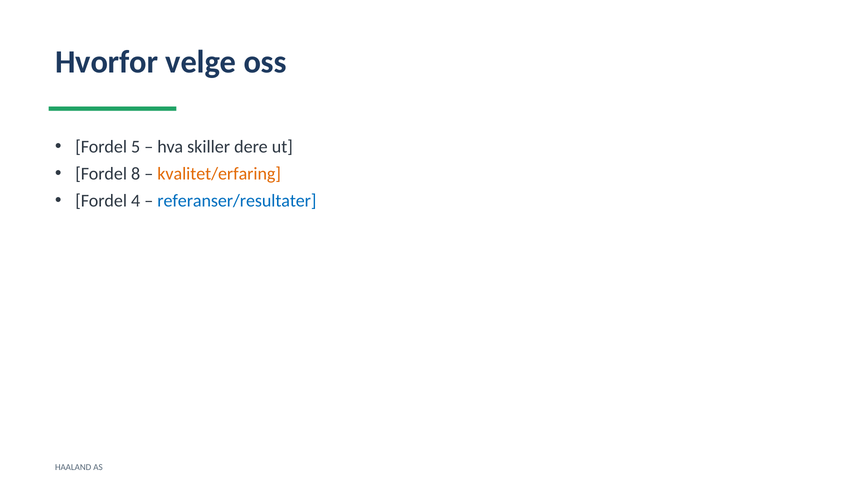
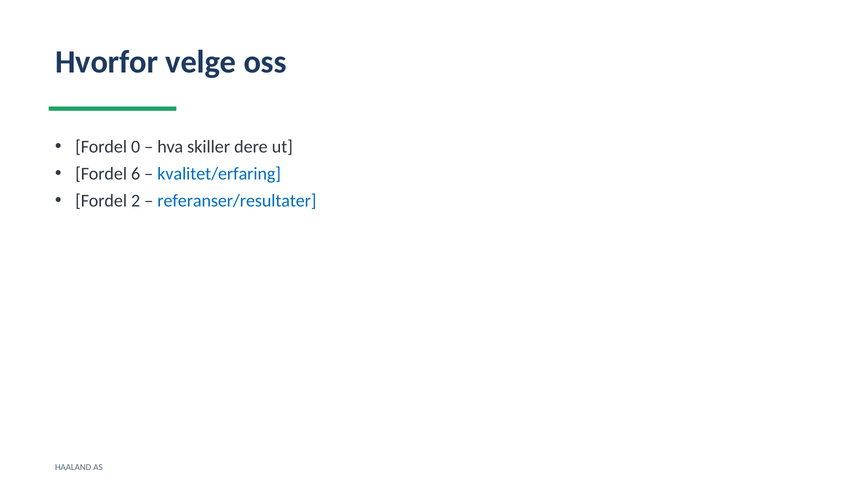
5: 5 -> 0
8: 8 -> 6
kvalitet/erfaring colour: orange -> blue
4: 4 -> 2
